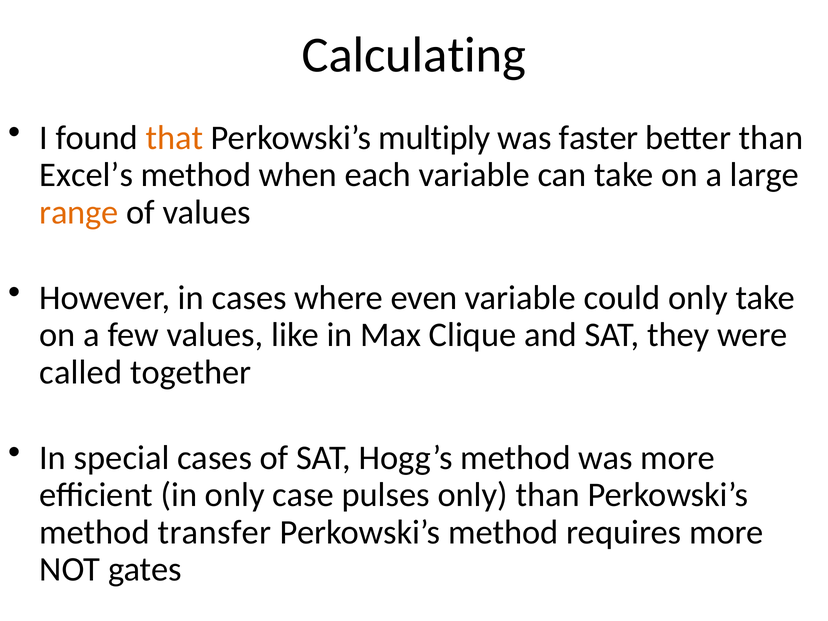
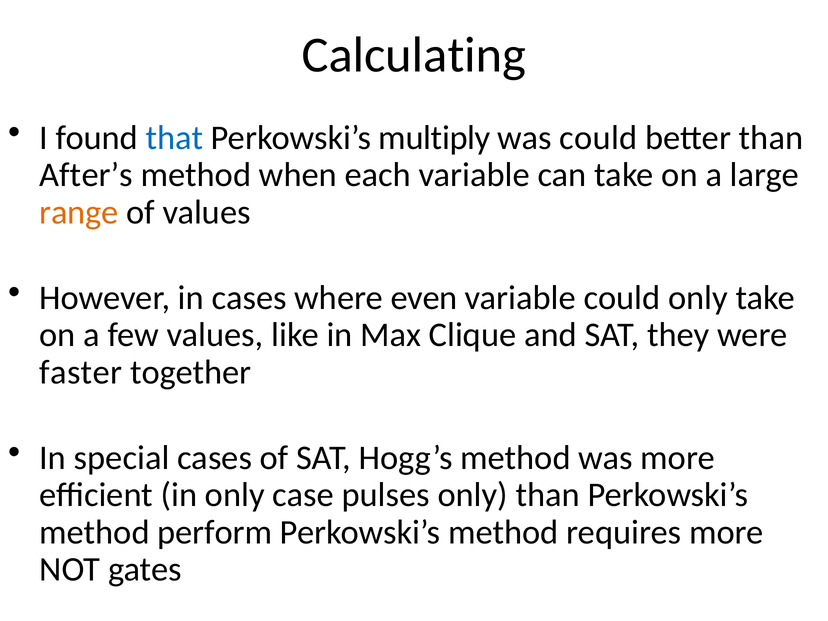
that colour: orange -> blue
was faster: faster -> could
Excel’s: Excel’s -> After’s
called: called -> faster
transfer: transfer -> perform
